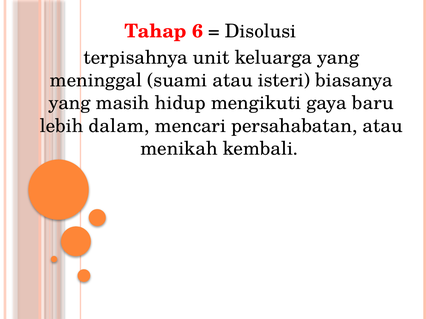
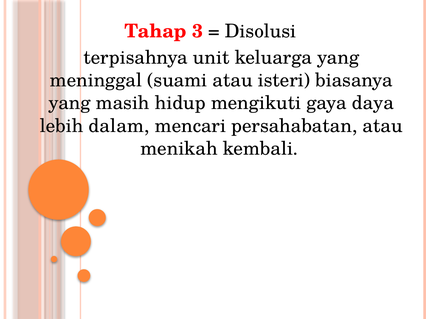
6: 6 -> 3
baru: baru -> daya
